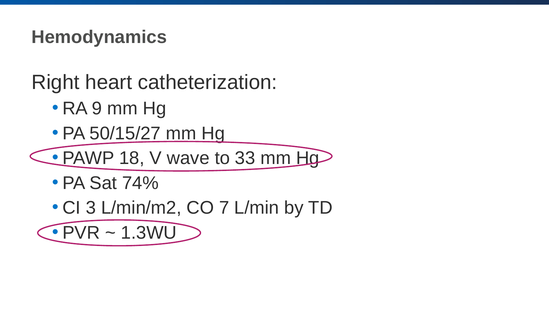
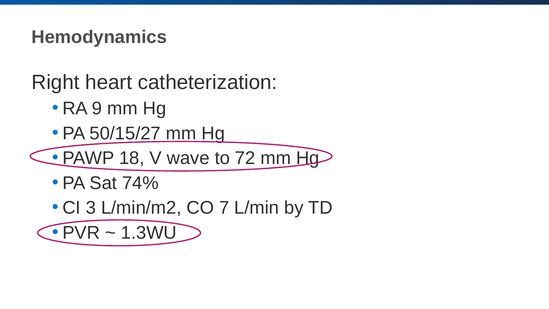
33: 33 -> 72
